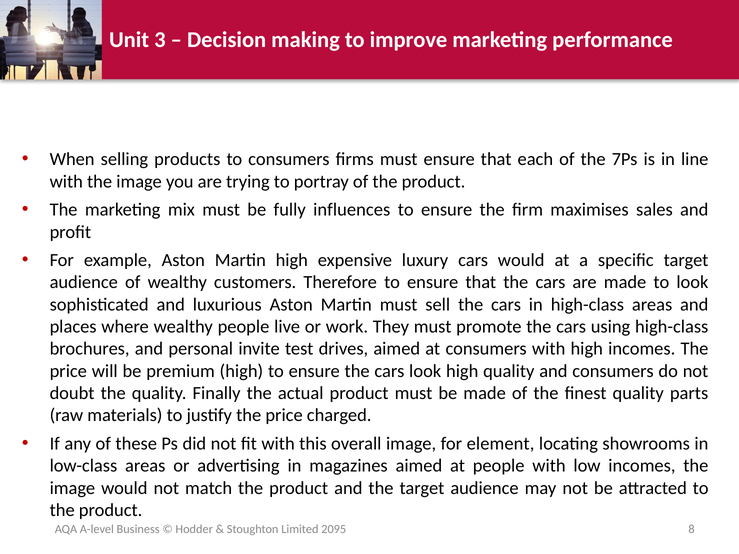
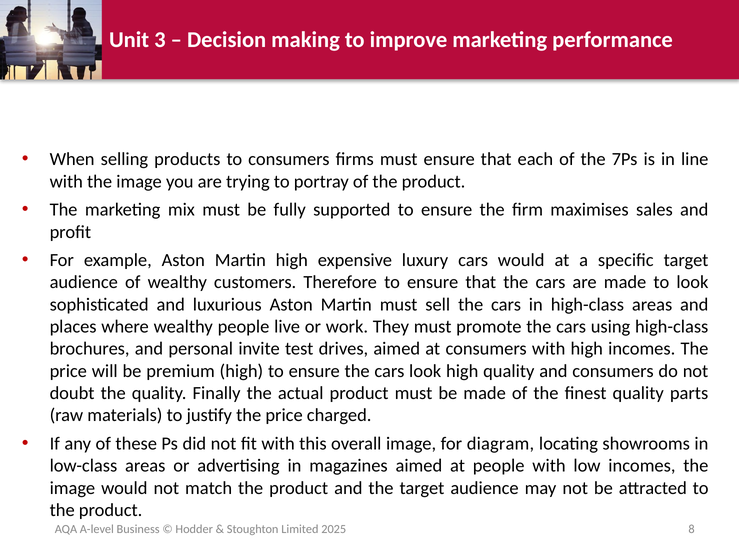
influences: influences -> supported
element: element -> diagram
2095: 2095 -> 2025
